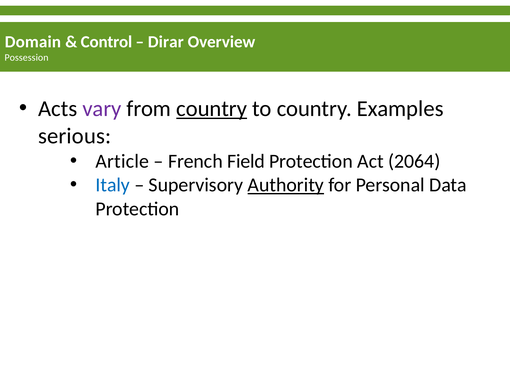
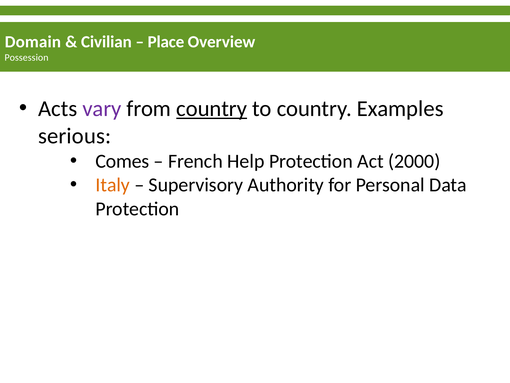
Control: Control -> Civilian
Dirar: Dirar -> Place
Article: Article -> Comes
Field: Field -> Help
2064: 2064 -> 2000
Italy colour: blue -> orange
Authority underline: present -> none
